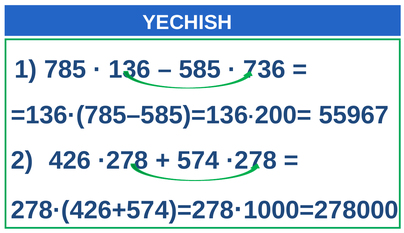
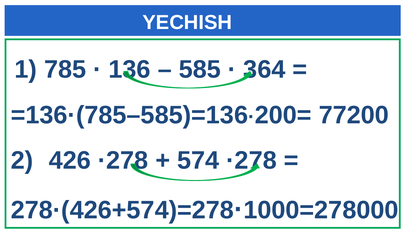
736: 736 -> 364
55967: 55967 -> 77200
